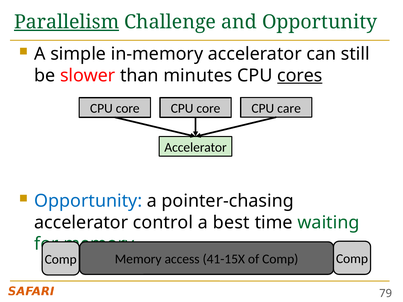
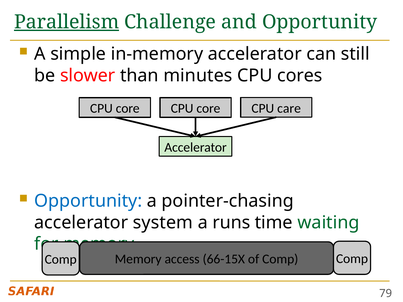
cores underline: present -> none
control: control -> system
best: best -> runs
41-15X: 41-15X -> 66-15X
